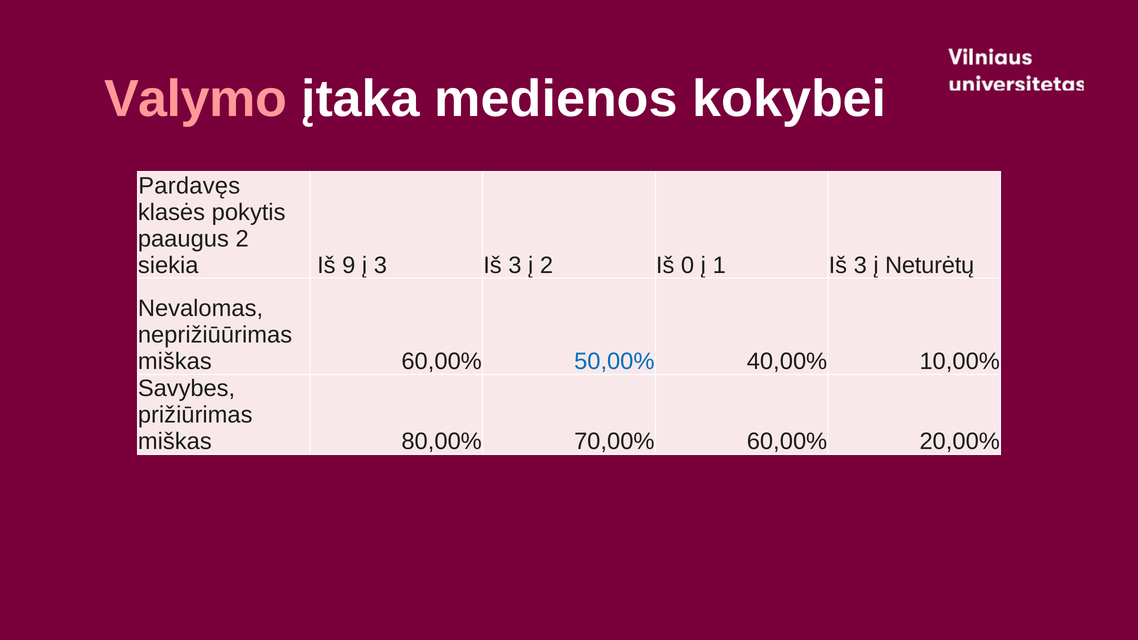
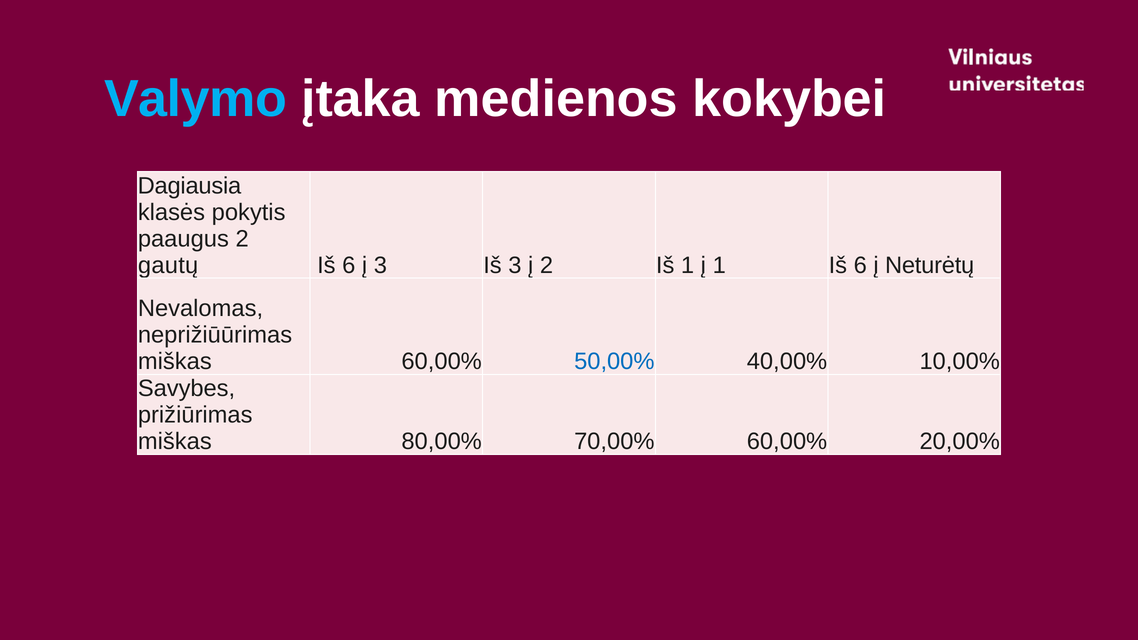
Valymo colour: pink -> light blue
Pardavęs: Pardavęs -> Dagiausia
siekia: siekia -> gautų
9 at (349, 265): 9 -> 6
Iš 0: 0 -> 1
1 Iš 3: 3 -> 6
